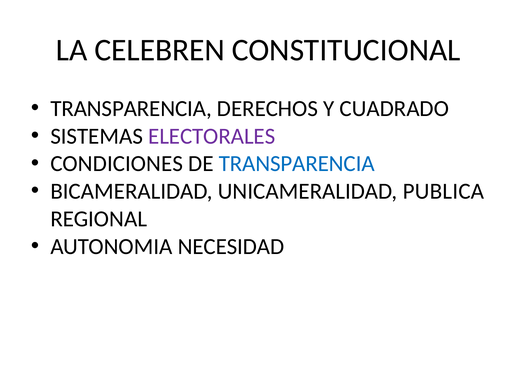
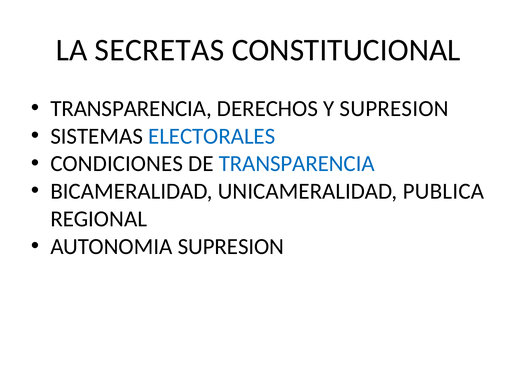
CELEBREN: CELEBREN -> SECRETAS
Y CUADRADO: CUADRADO -> SUPRESION
ELECTORALES colour: purple -> blue
AUTONOMIA NECESIDAD: NECESIDAD -> SUPRESION
